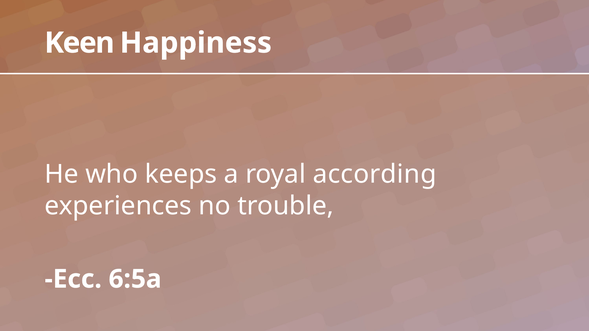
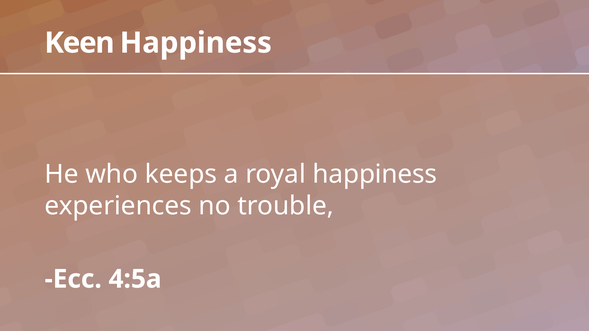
royal according: according -> happiness
6:5a: 6:5a -> 4:5a
